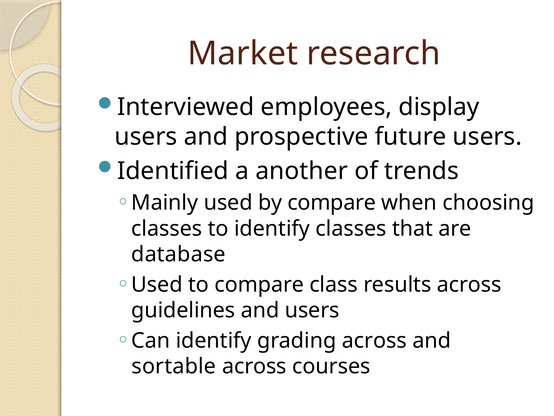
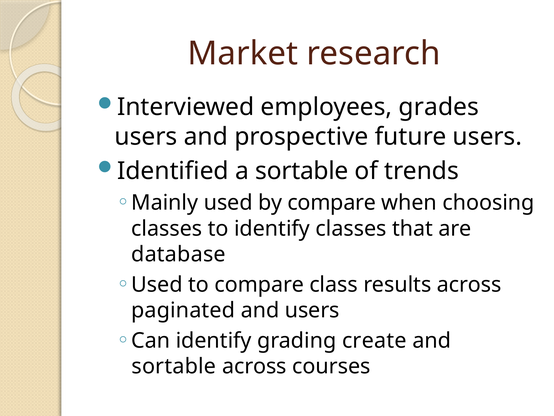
display: display -> grades
a another: another -> sortable
guidelines: guidelines -> paginated
grading across: across -> create
